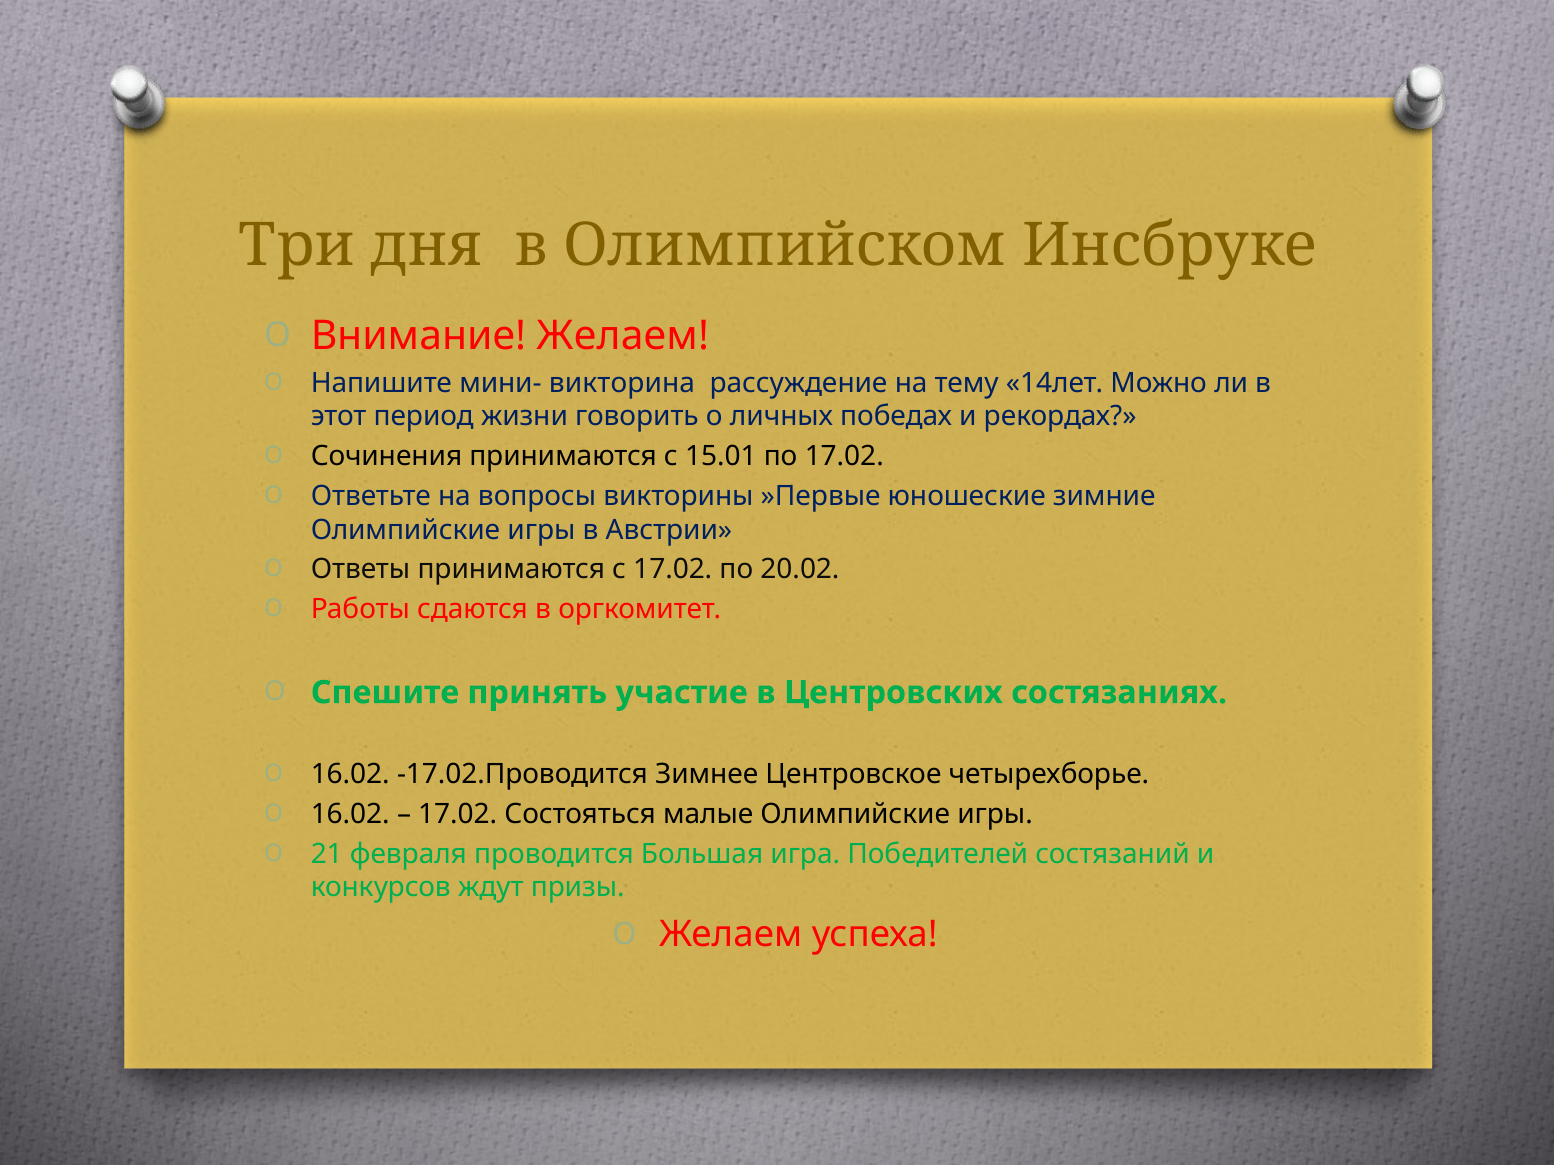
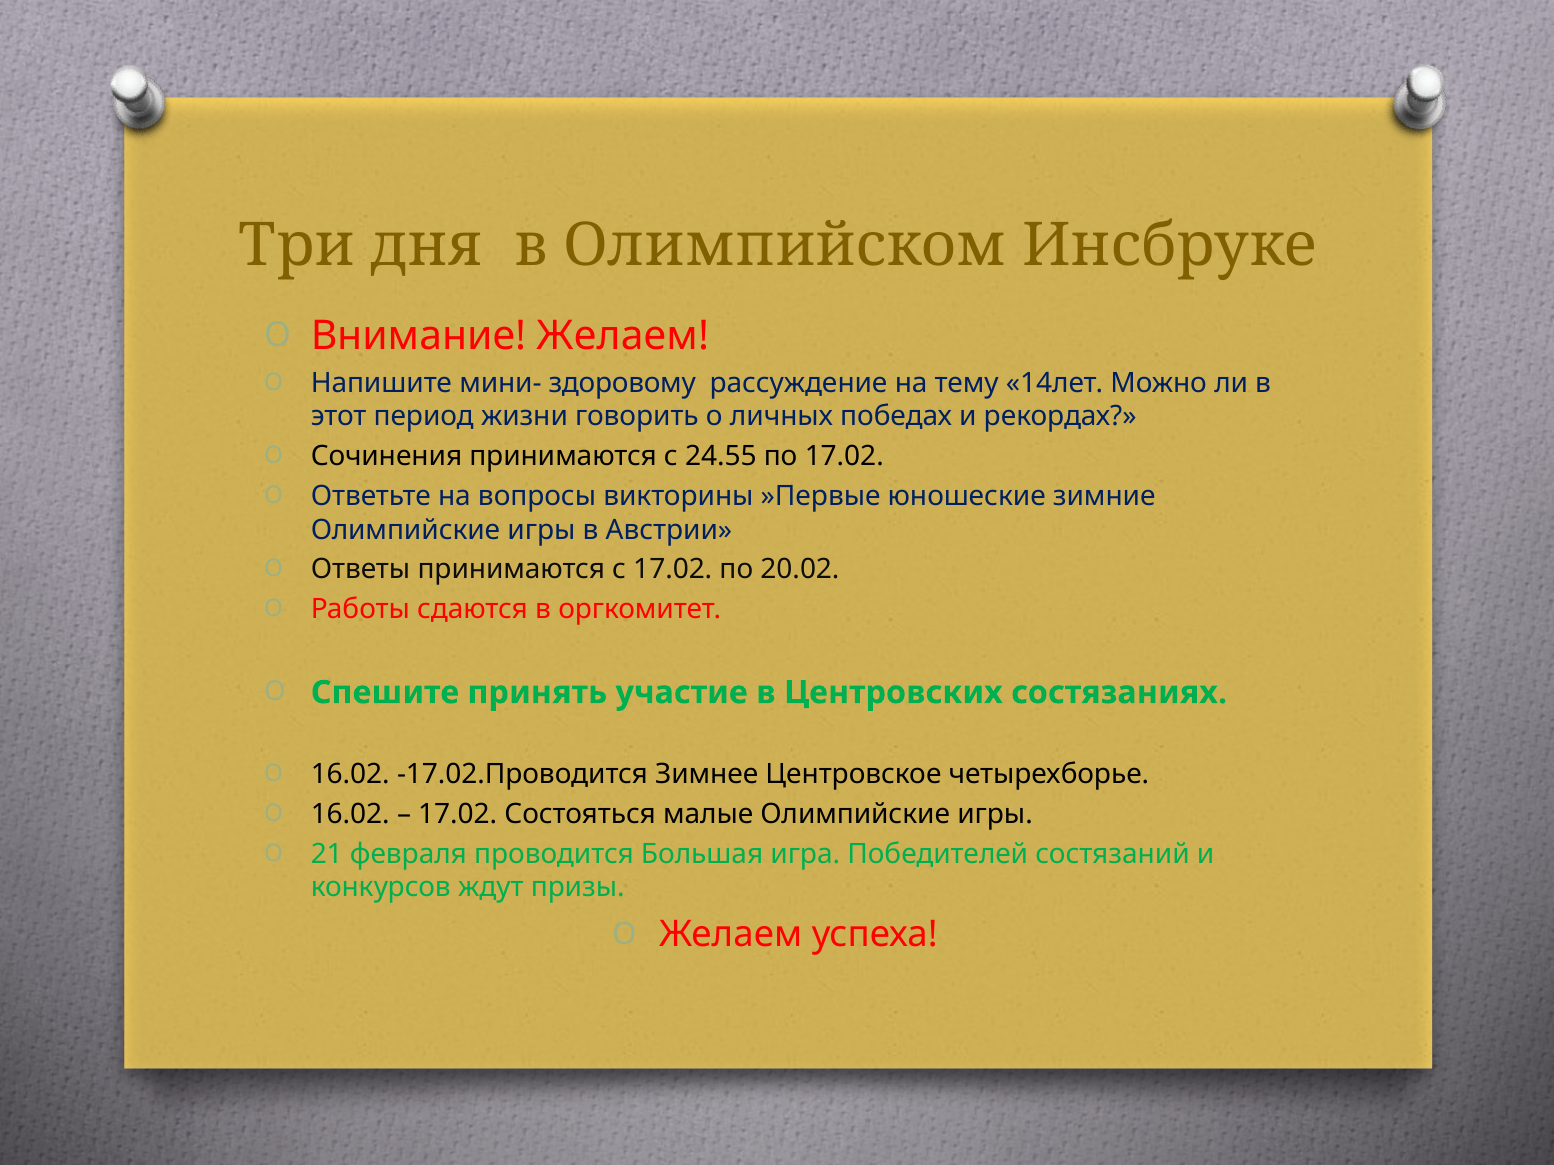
викторина: викторина -> здоровому
15.01: 15.01 -> 24.55
